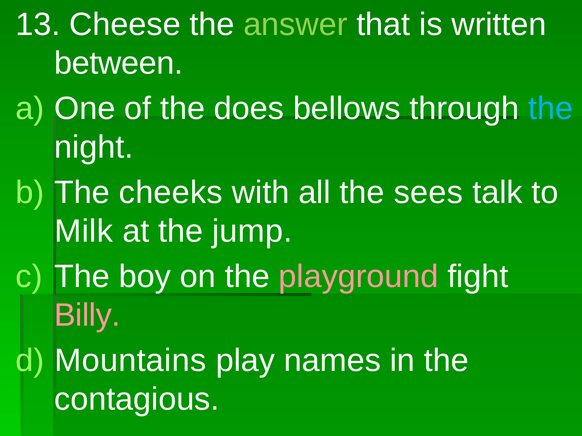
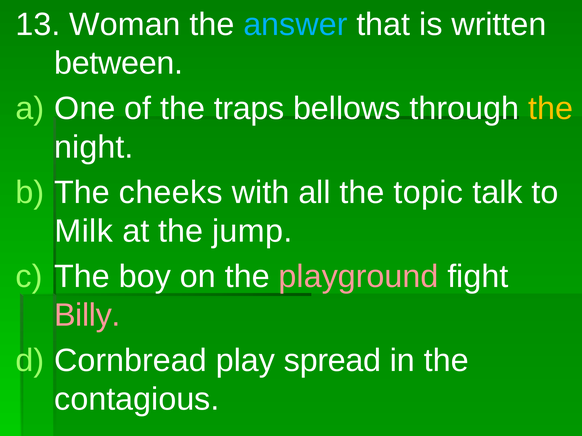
Cheese: Cheese -> Woman
answer colour: light green -> light blue
does: does -> traps
the at (551, 109) colour: light blue -> yellow
sees: sees -> topic
Mountains: Mountains -> Cornbread
names: names -> spread
